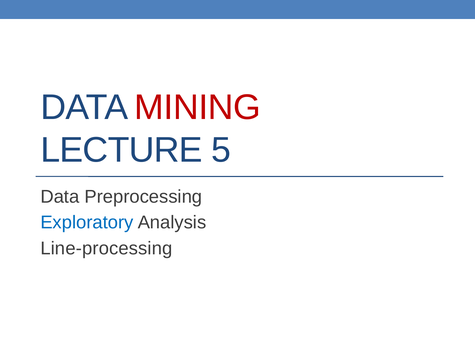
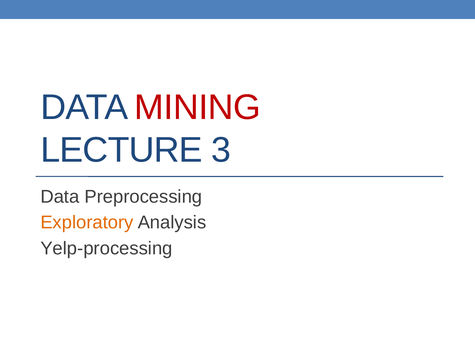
5: 5 -> 3
Exploratory colour: blue -> orange
Line-processing: Line-processing -> Yelp-processing
